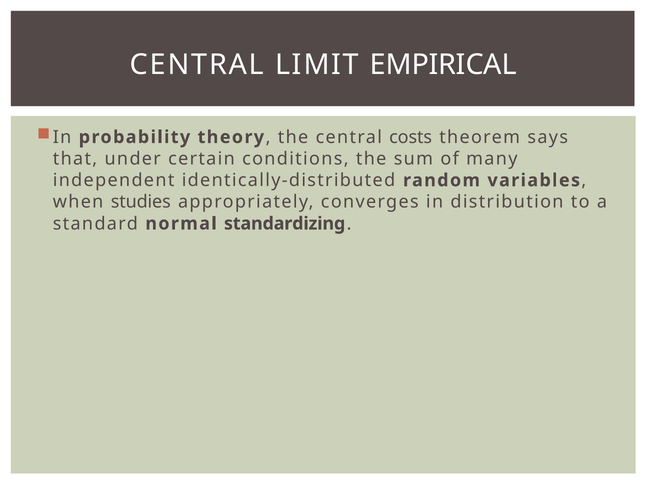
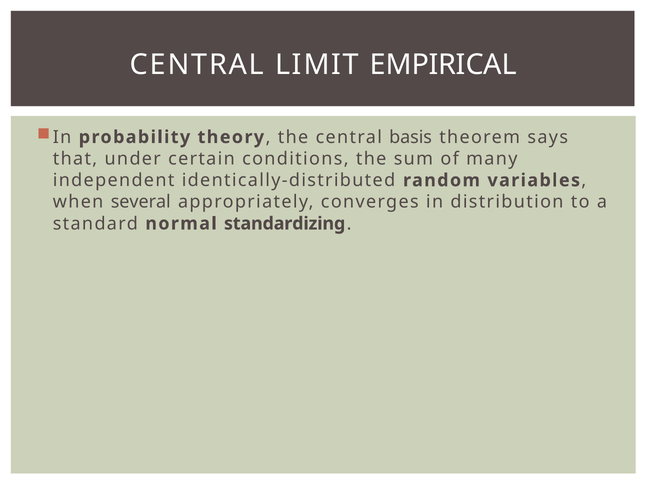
costs: costs -> basis
studies: studies -> several
